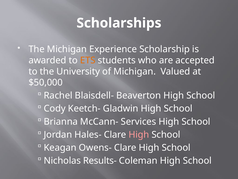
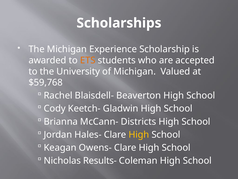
$50,000: $50,000 -> $59,768
Services: Services -> Districts
High at (139, 134) colour: pink -> yellow
